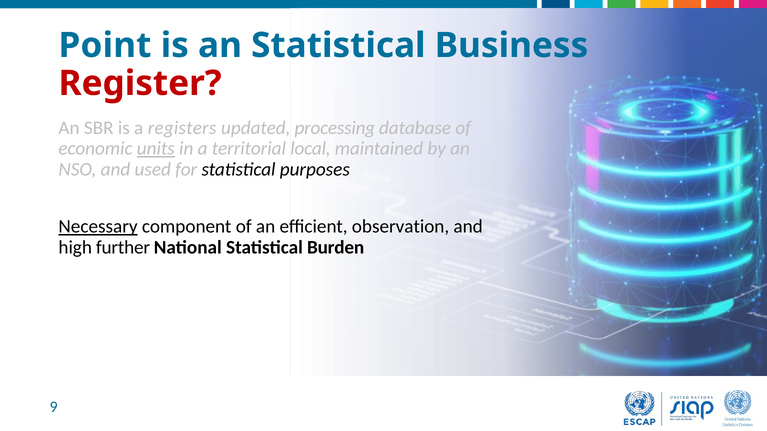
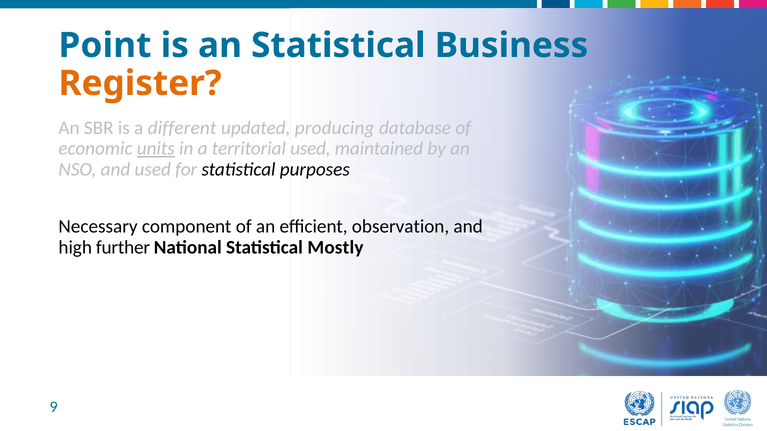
Register colour: red -> orange
registers: registers -> different
processing: processing -> producing
territorial local: local -> used
Necessary underline: present -> none
Burden: Burden -> Mostly
